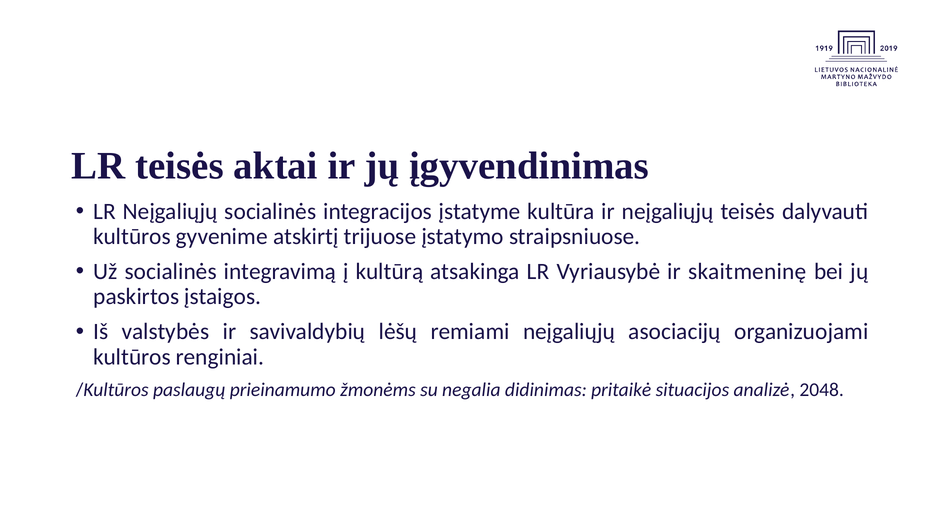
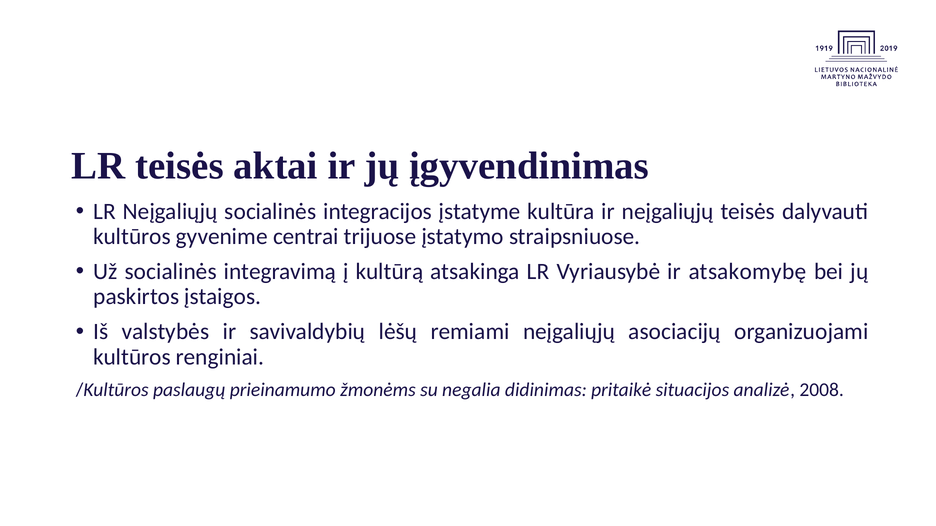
atskirtį: atskirtį -> centrai
skaitmeninę: skaitmeninę -> atsakomybę
2048: 2048 -> 2008
